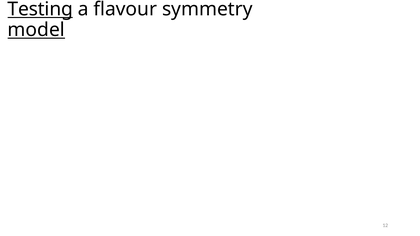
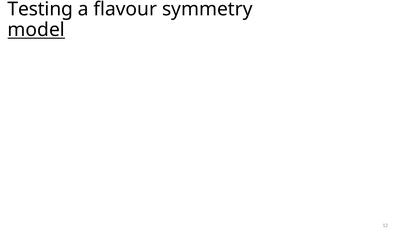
Testing underline: present -> none
